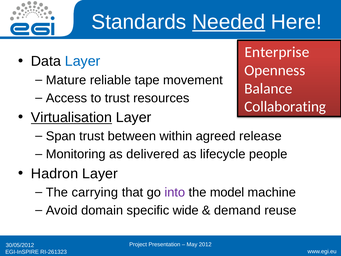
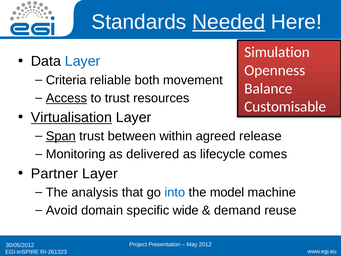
Enterprise: Enterprise -> Simulation
Mature: Mature -> Criteria
tape: tape -> both
Access underline: none -> present
Collaborating: Collaborating -> Customisable
Span underline: none -> present
people: people -> comes
Hadron: Hadron -> Partner
carrying: carrying -> analysis
into colour: purple -> blue
